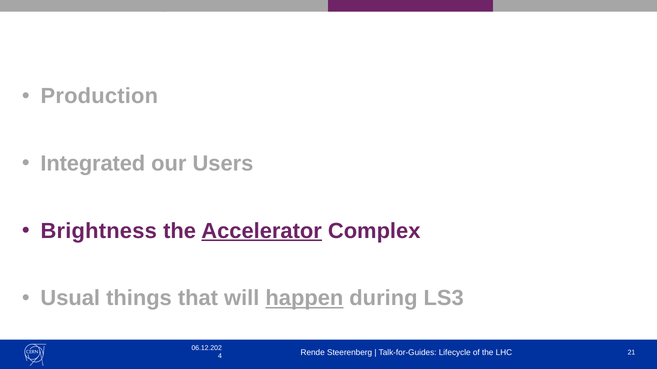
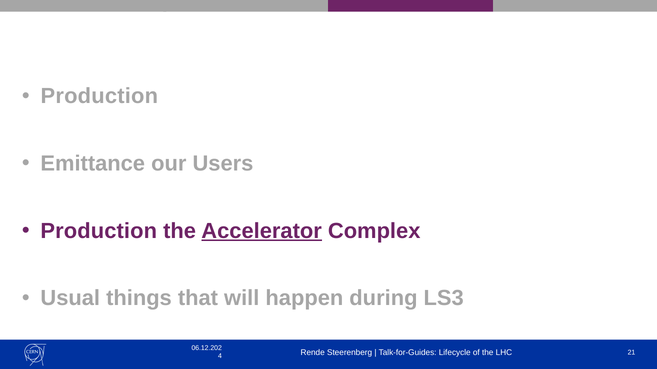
Integrated: Integrated -> Emittance
Brightness at (99, 231): Brightness -> Production
happen underline: present -> none
